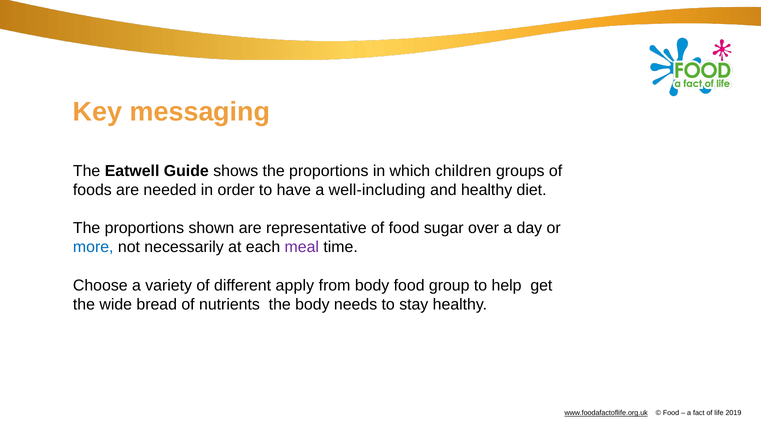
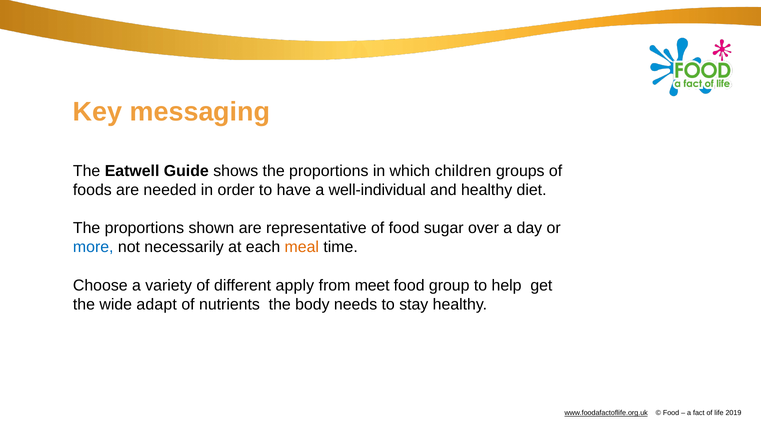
well-including: well-including -> well-individual
meal colour: purple -> orange
from body: body -> meet
bread: bread -> adapt
